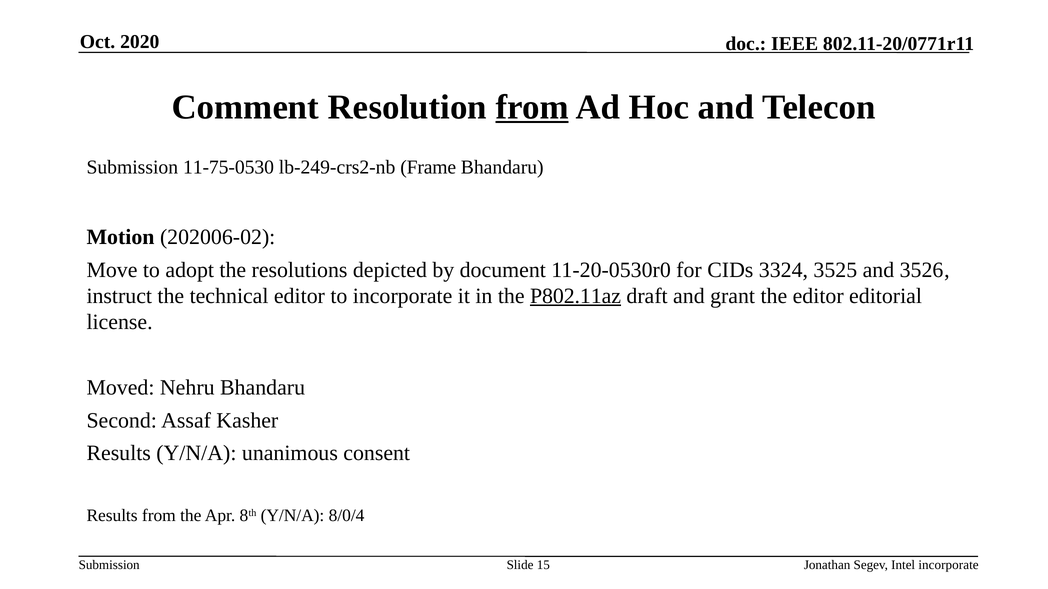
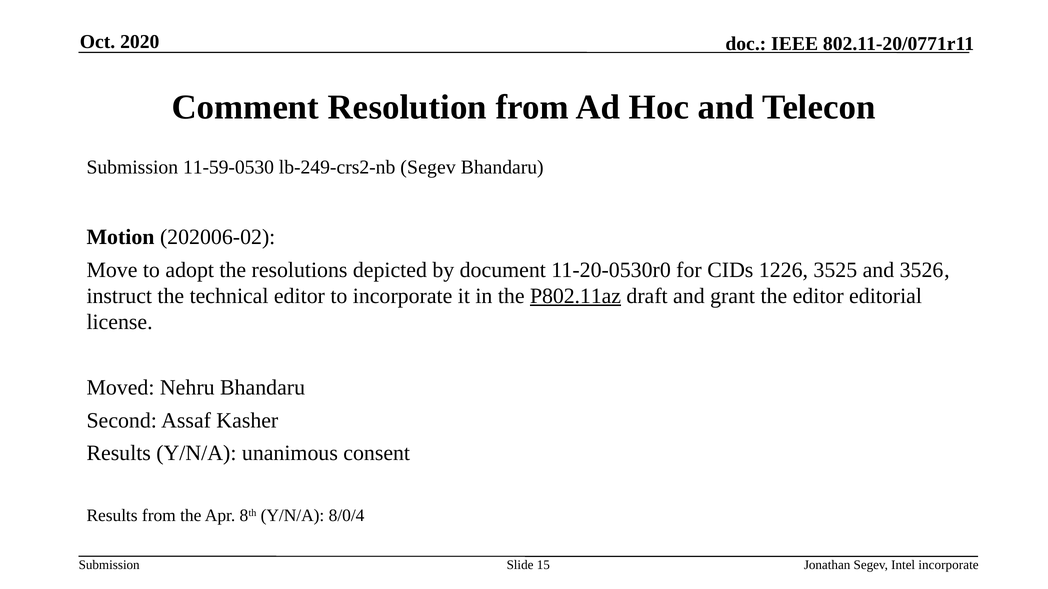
from at (532, 107) underline: present -> none
11-75-0530: 11-75-0530 -> 11-59-0530
lb-249-crs2-nb Frame: Frame -> Segev
3324: 3324 -> 1226
